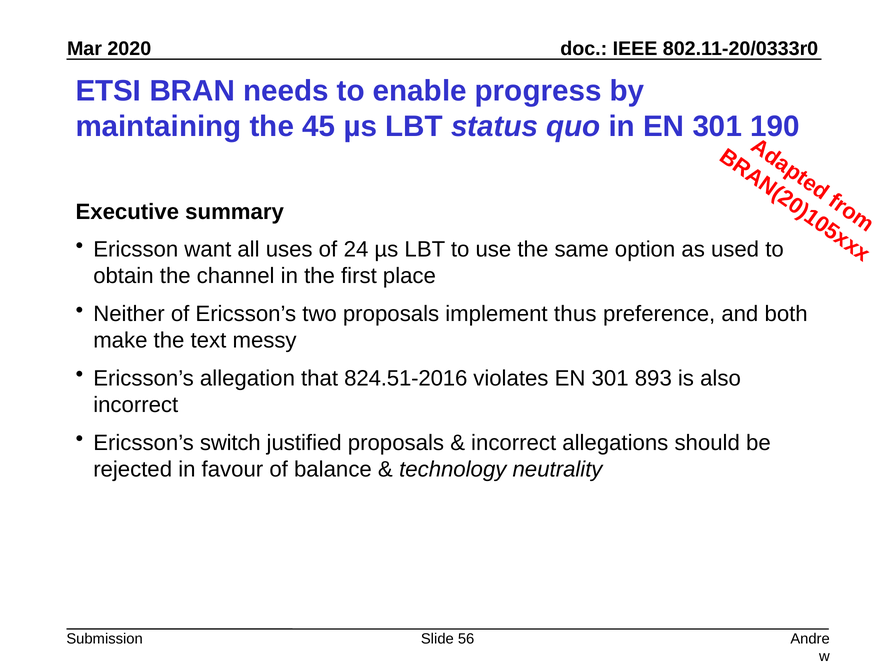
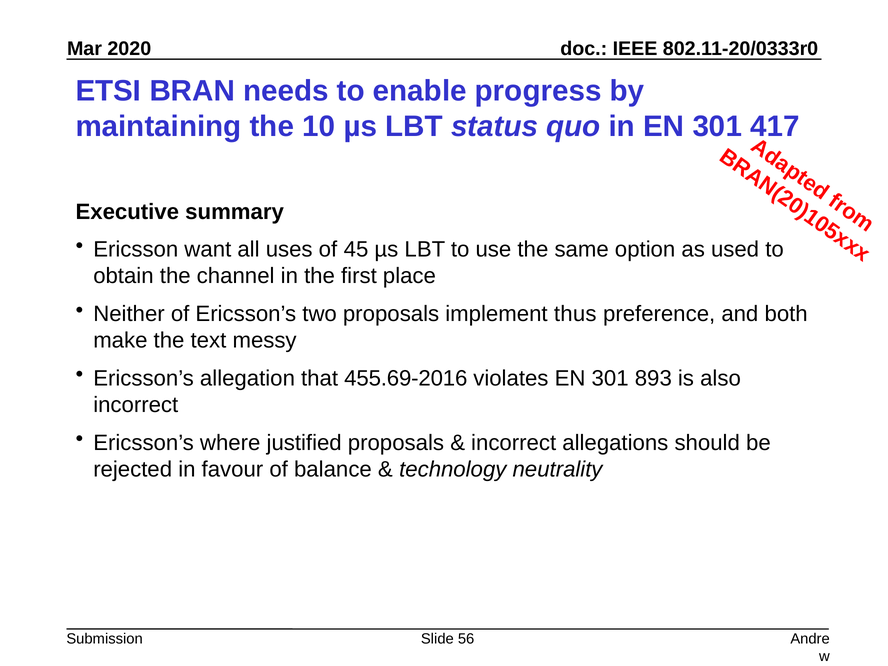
45: 45 -> 10
190: 190 -> 417
24: 24 -> 45
824.51-2016: 824.51-2016 -> 455.69-2016
switch: switch -> where
